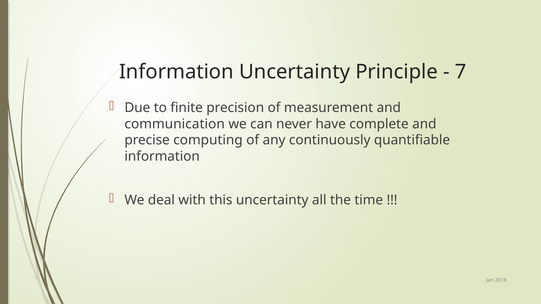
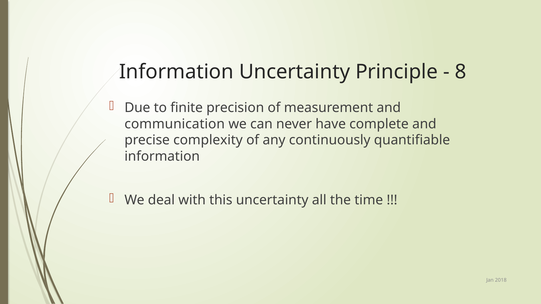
7: 7 -> 8
computing: computing -> complexity
